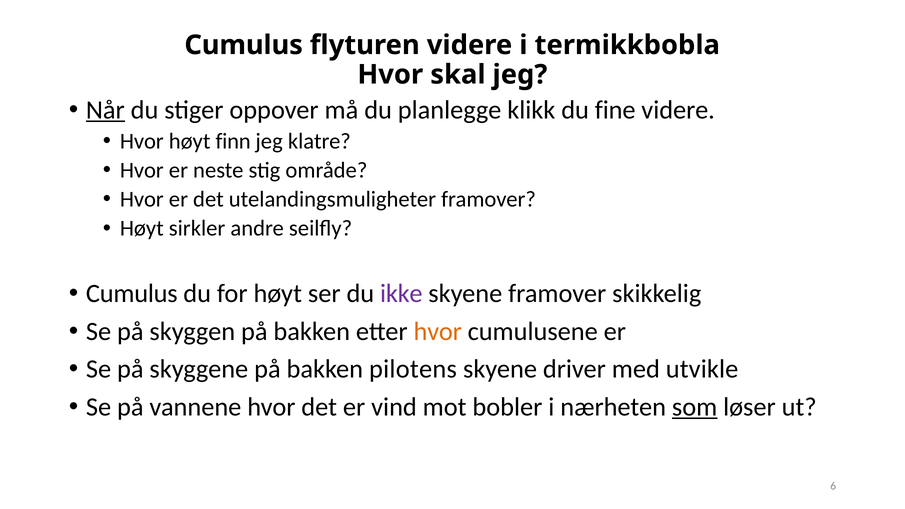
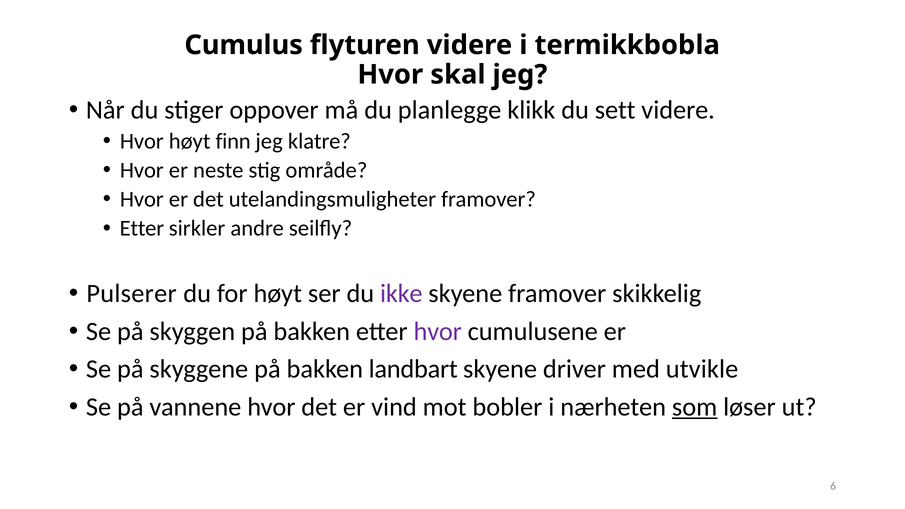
Når underline: present -> none
fine: fine -> sett
Høyt at (142, 229): Høyt -> Etter
Cumulus at (132, 293): Cumulus -> Pulserer
hvor at (438, 331) colour: orange -> purple
pilotens: pilotens -> landbart
